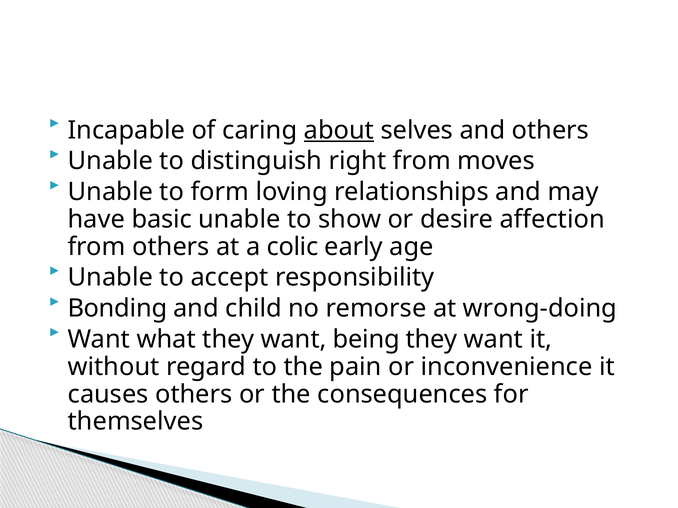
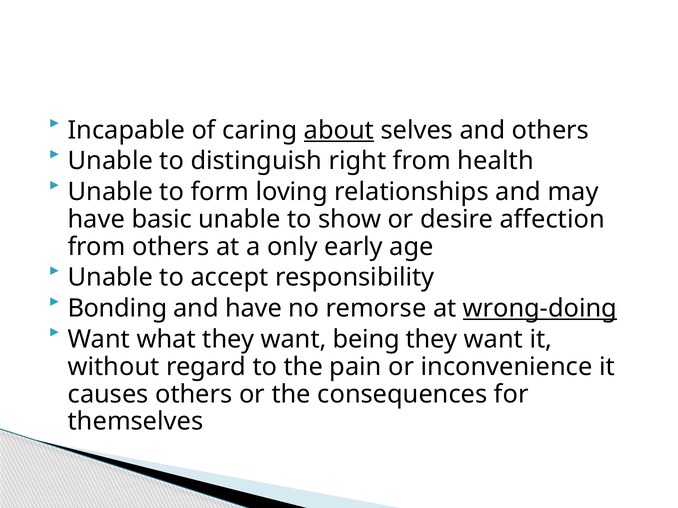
moves: moves -> health
colic: colic -> only
and child: child -> have
wrong-doing underline: none -> present
